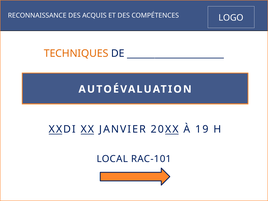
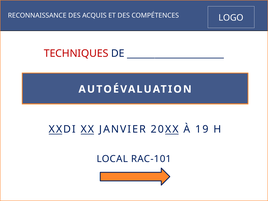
TECHNIQUES colour: orange -> red
